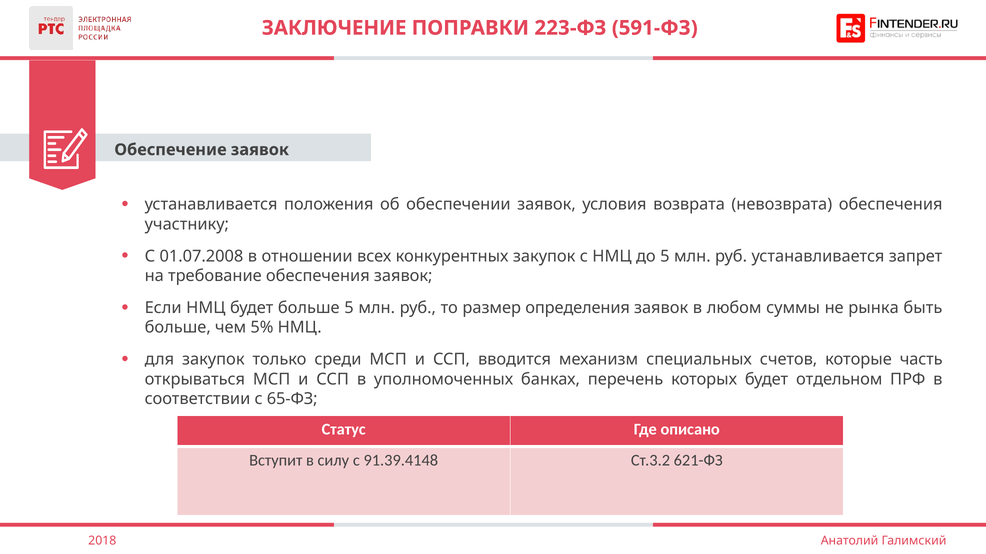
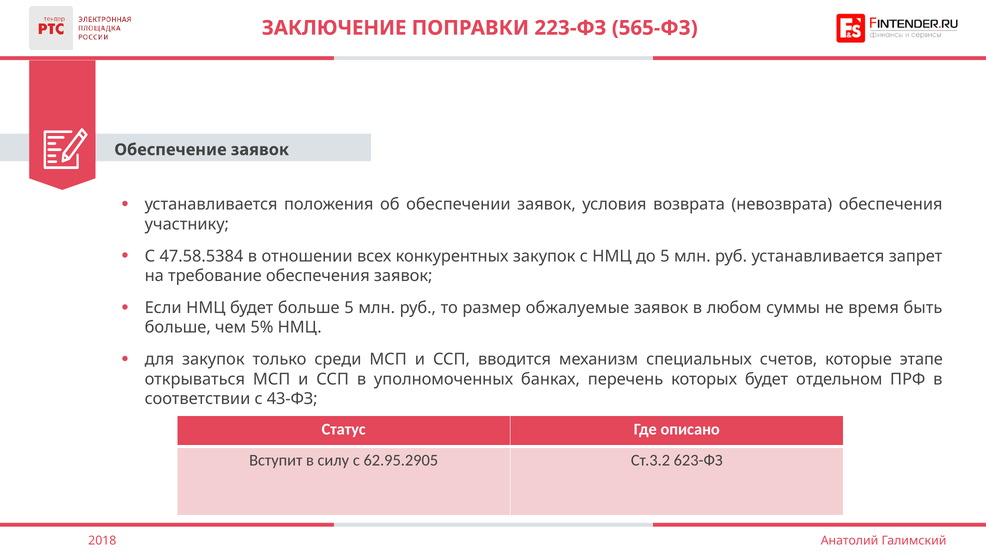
591-ФЗ: 591-ФЗ -> 565-ФЗ
01.07.2008: 01.07.2008 -> 47.58.5384
определения: определения -> обжалуемые
рынка: рынка -> время
часть: часть -> этапе
65-ФЗ: 65-ФЗ -> 43-ФЗ
91.39.4148: 91.39.4148 -> 62.95.2905
621-ФЗ: 621-ФЗ -> 623-ФЗ
